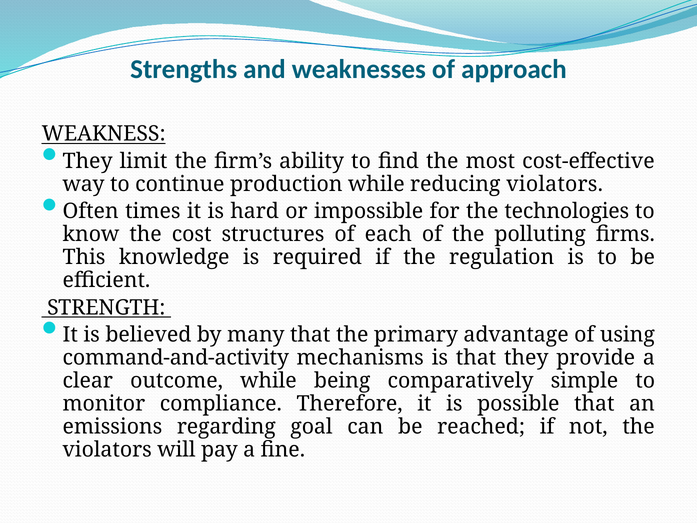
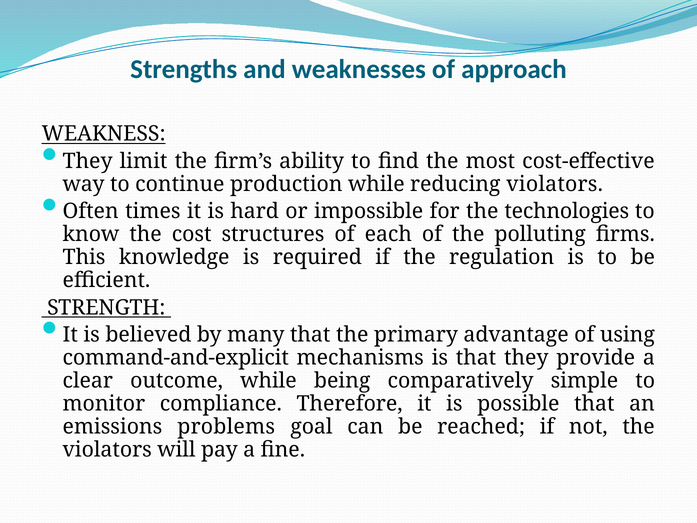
command-and-activity: command-and-activity -> command-and-explicit
regarding: regarding -> problems
